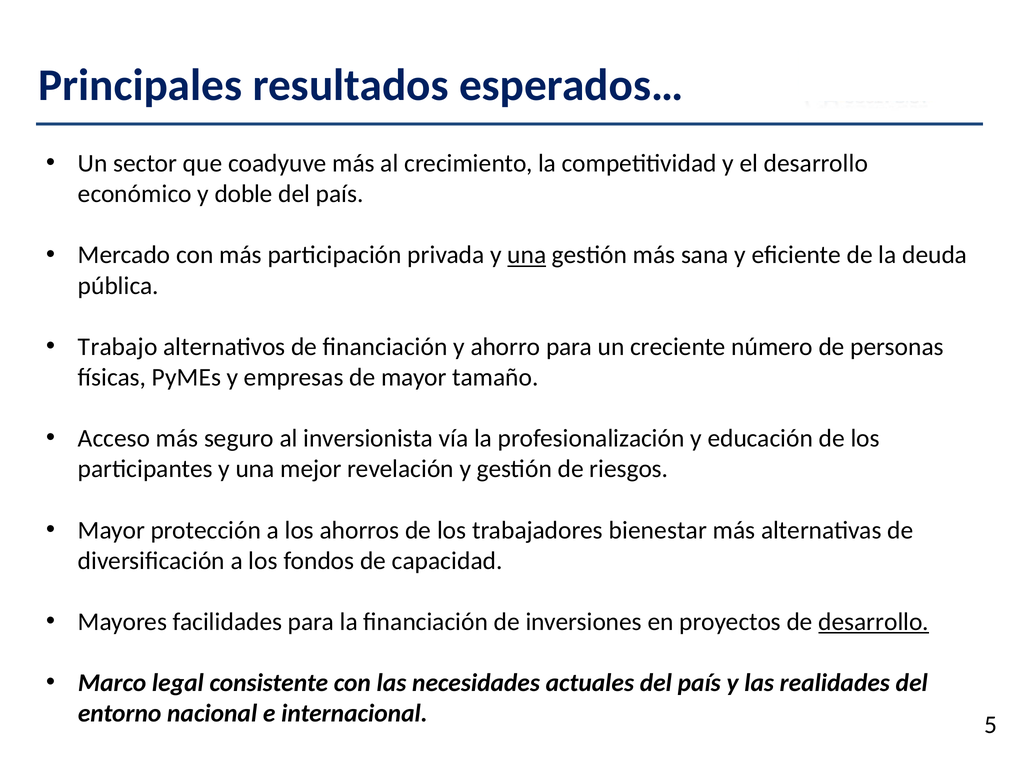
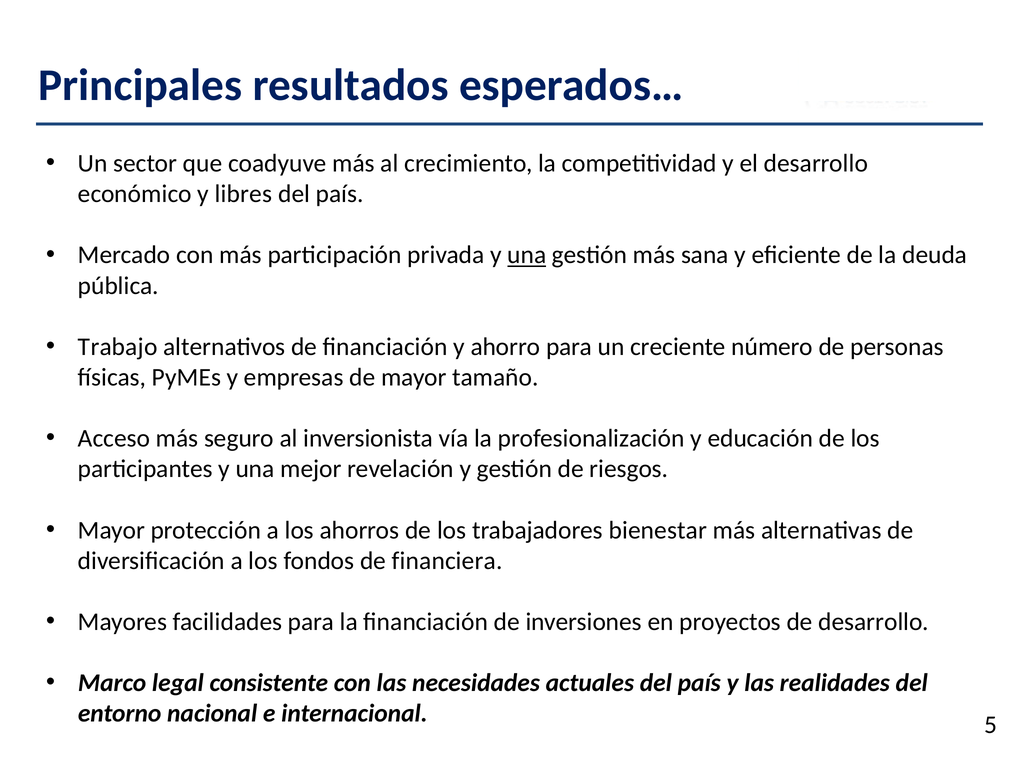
doble: doble -> libres
capacidad: capacidad -> financiera
desarrollo at (874, 622) underline: present -> none
